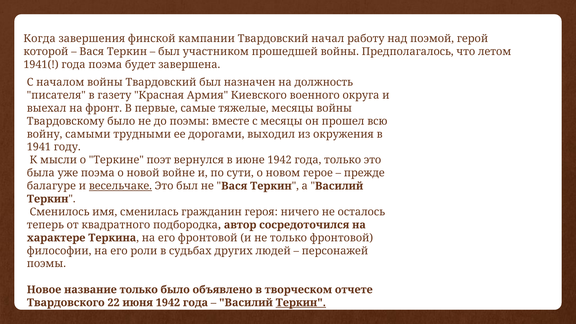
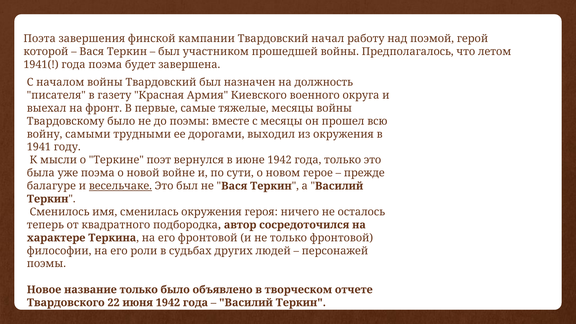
Когда: Когда -> Поэта
сменилась гражданин: гражданин -> окружения
Теркин at (301, 303) underline: present -> none
